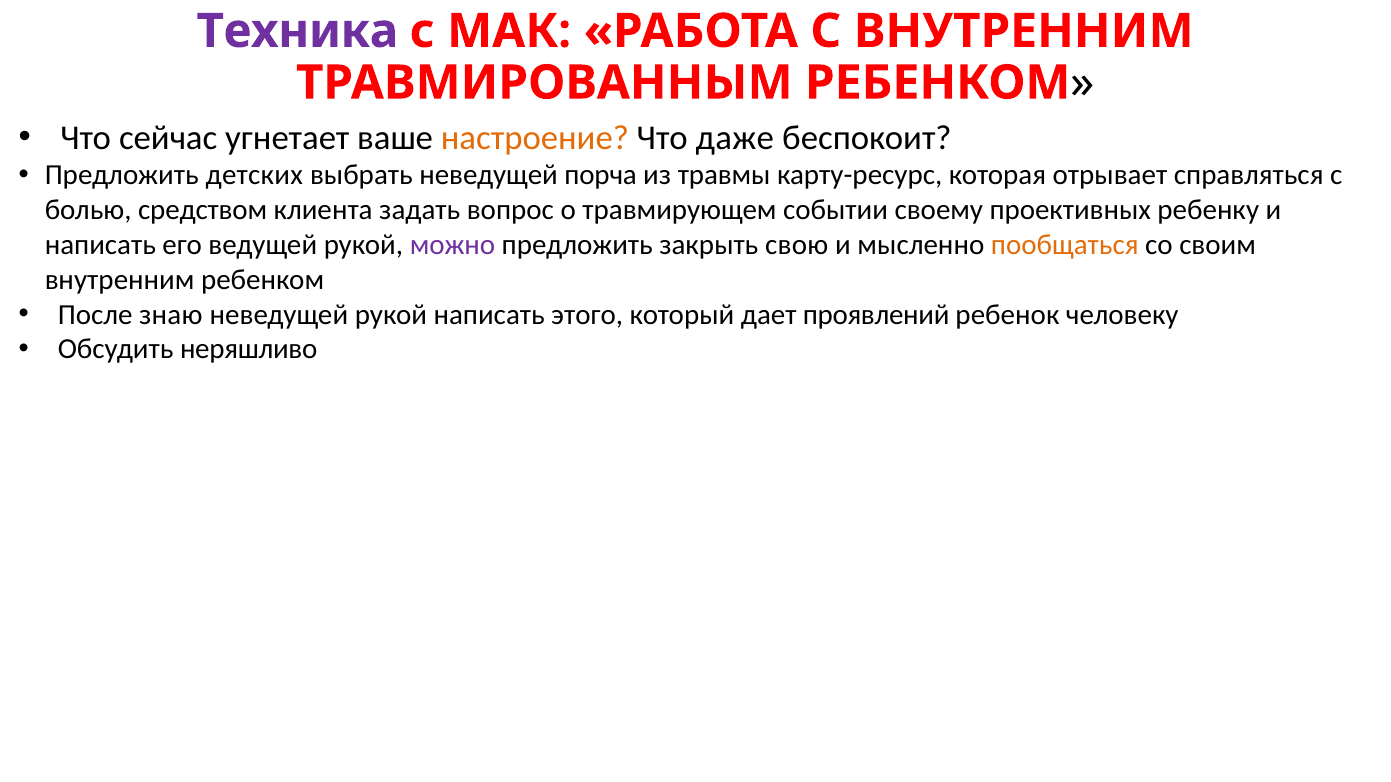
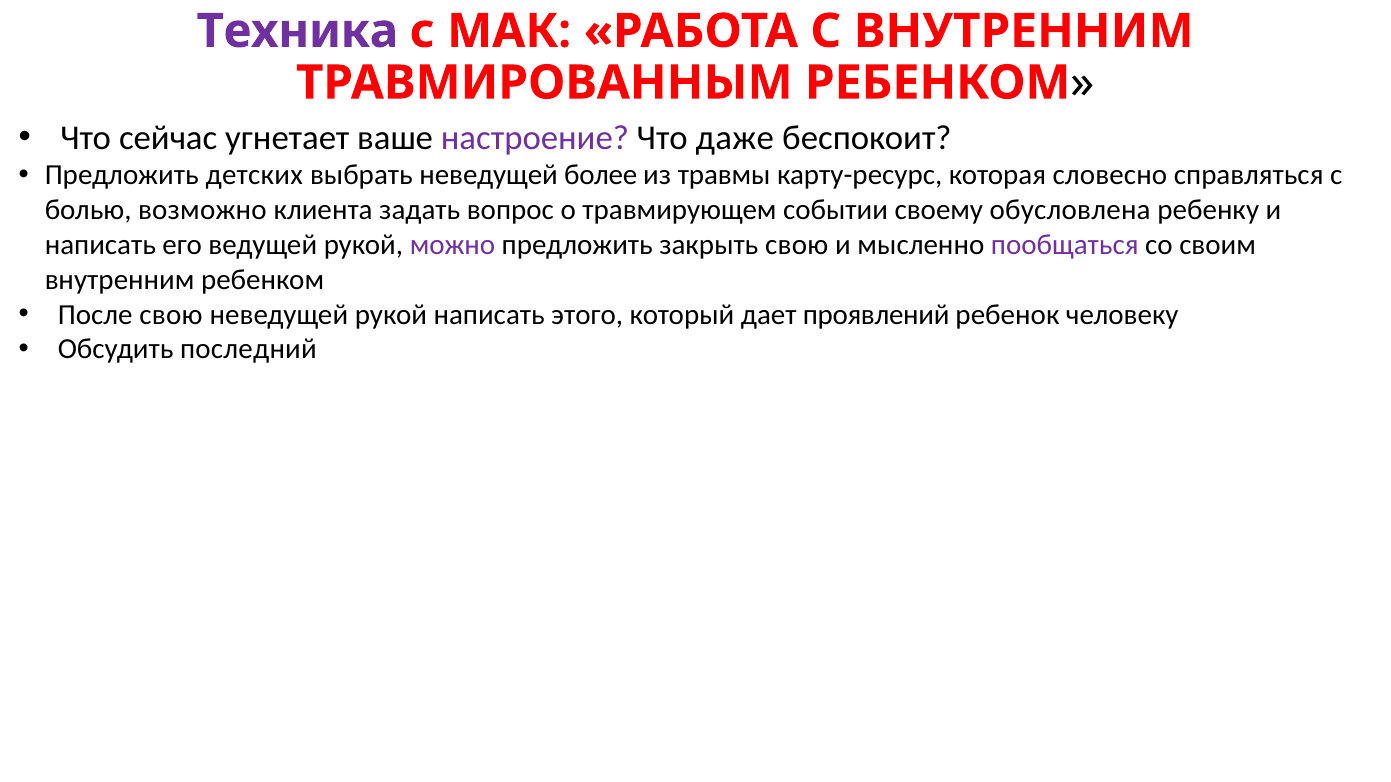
настроение colour: orange -> purple
порча: порча -> более
отрывает: отрывает -> словесно
средством: средством -> возможно
проективных: проективных -> обусловлена
пообщаться colour: orange -> purple
После знаю: знаю -> свою
неряшливо: неряшливо -> последний
